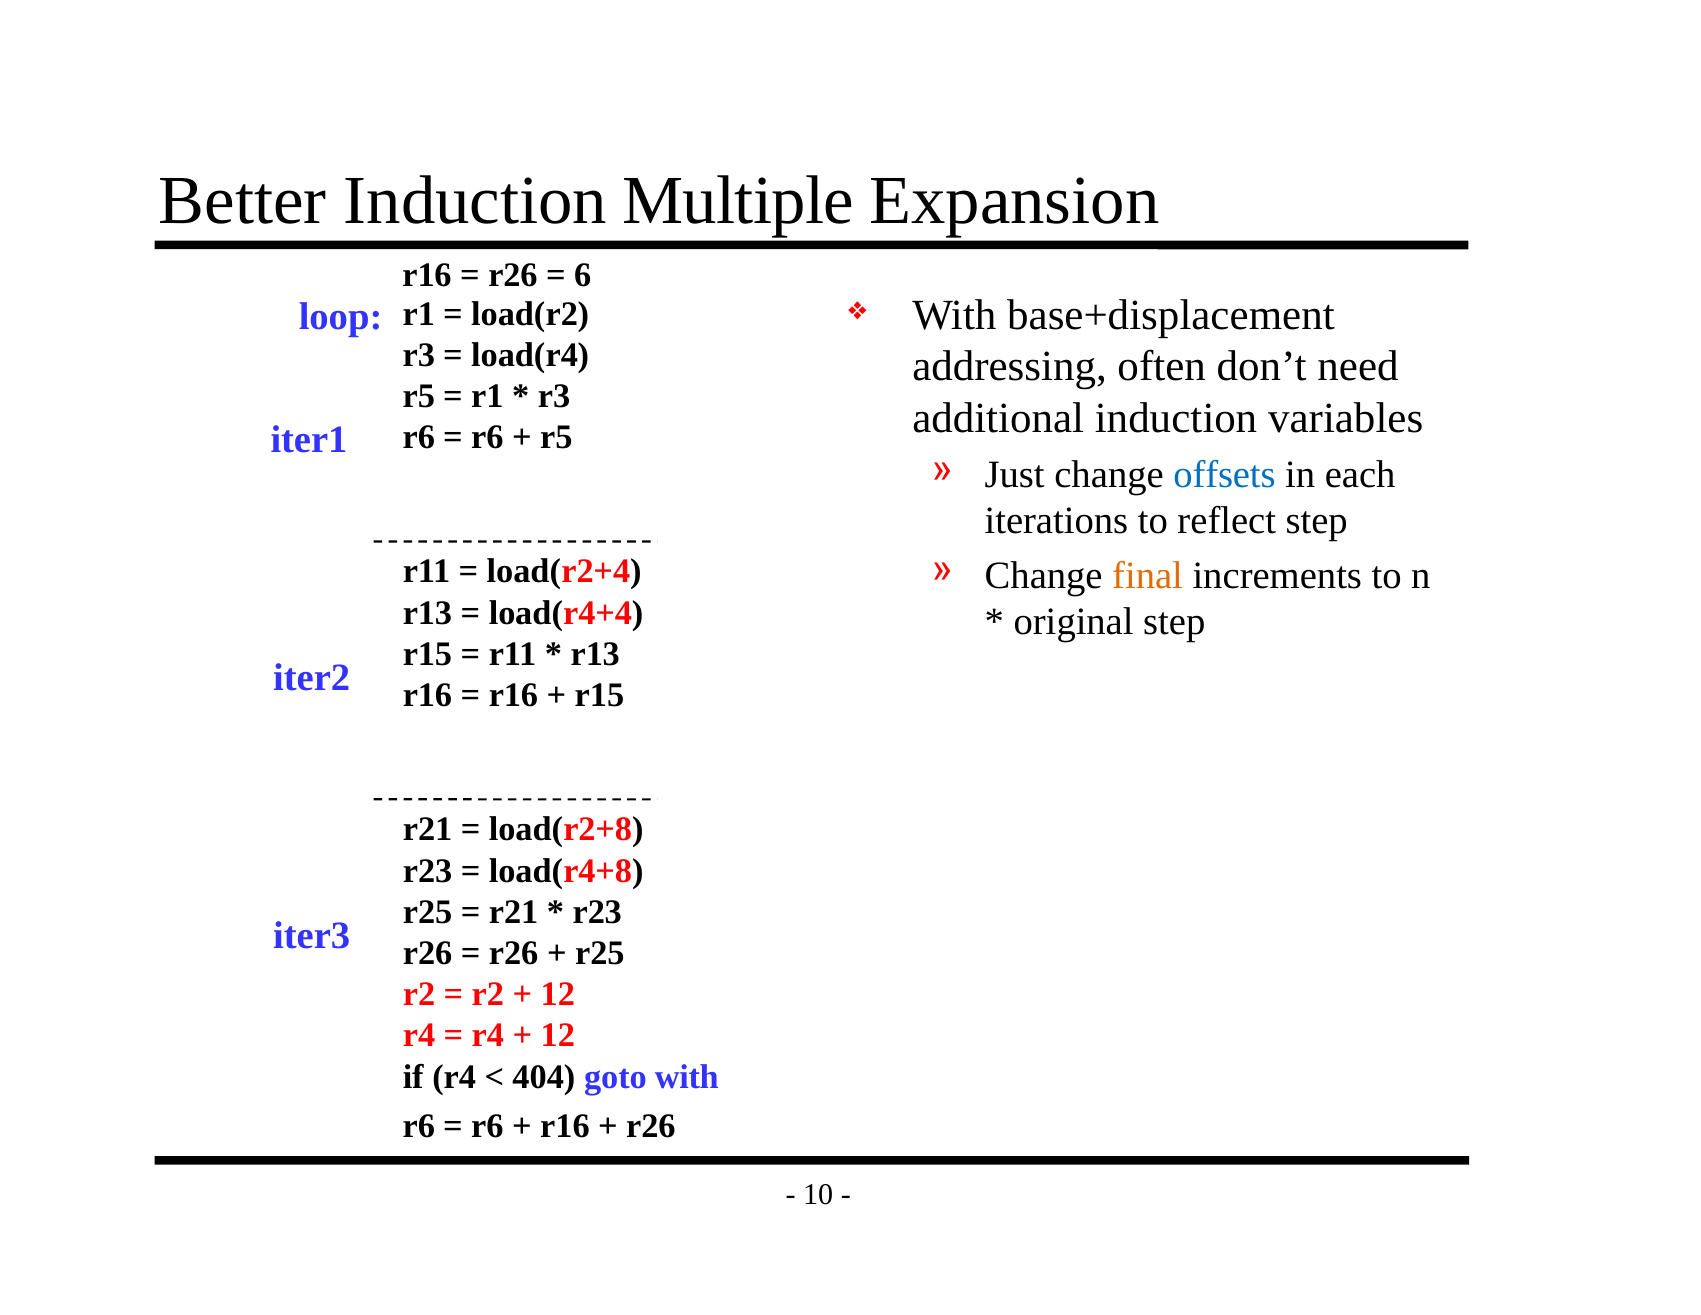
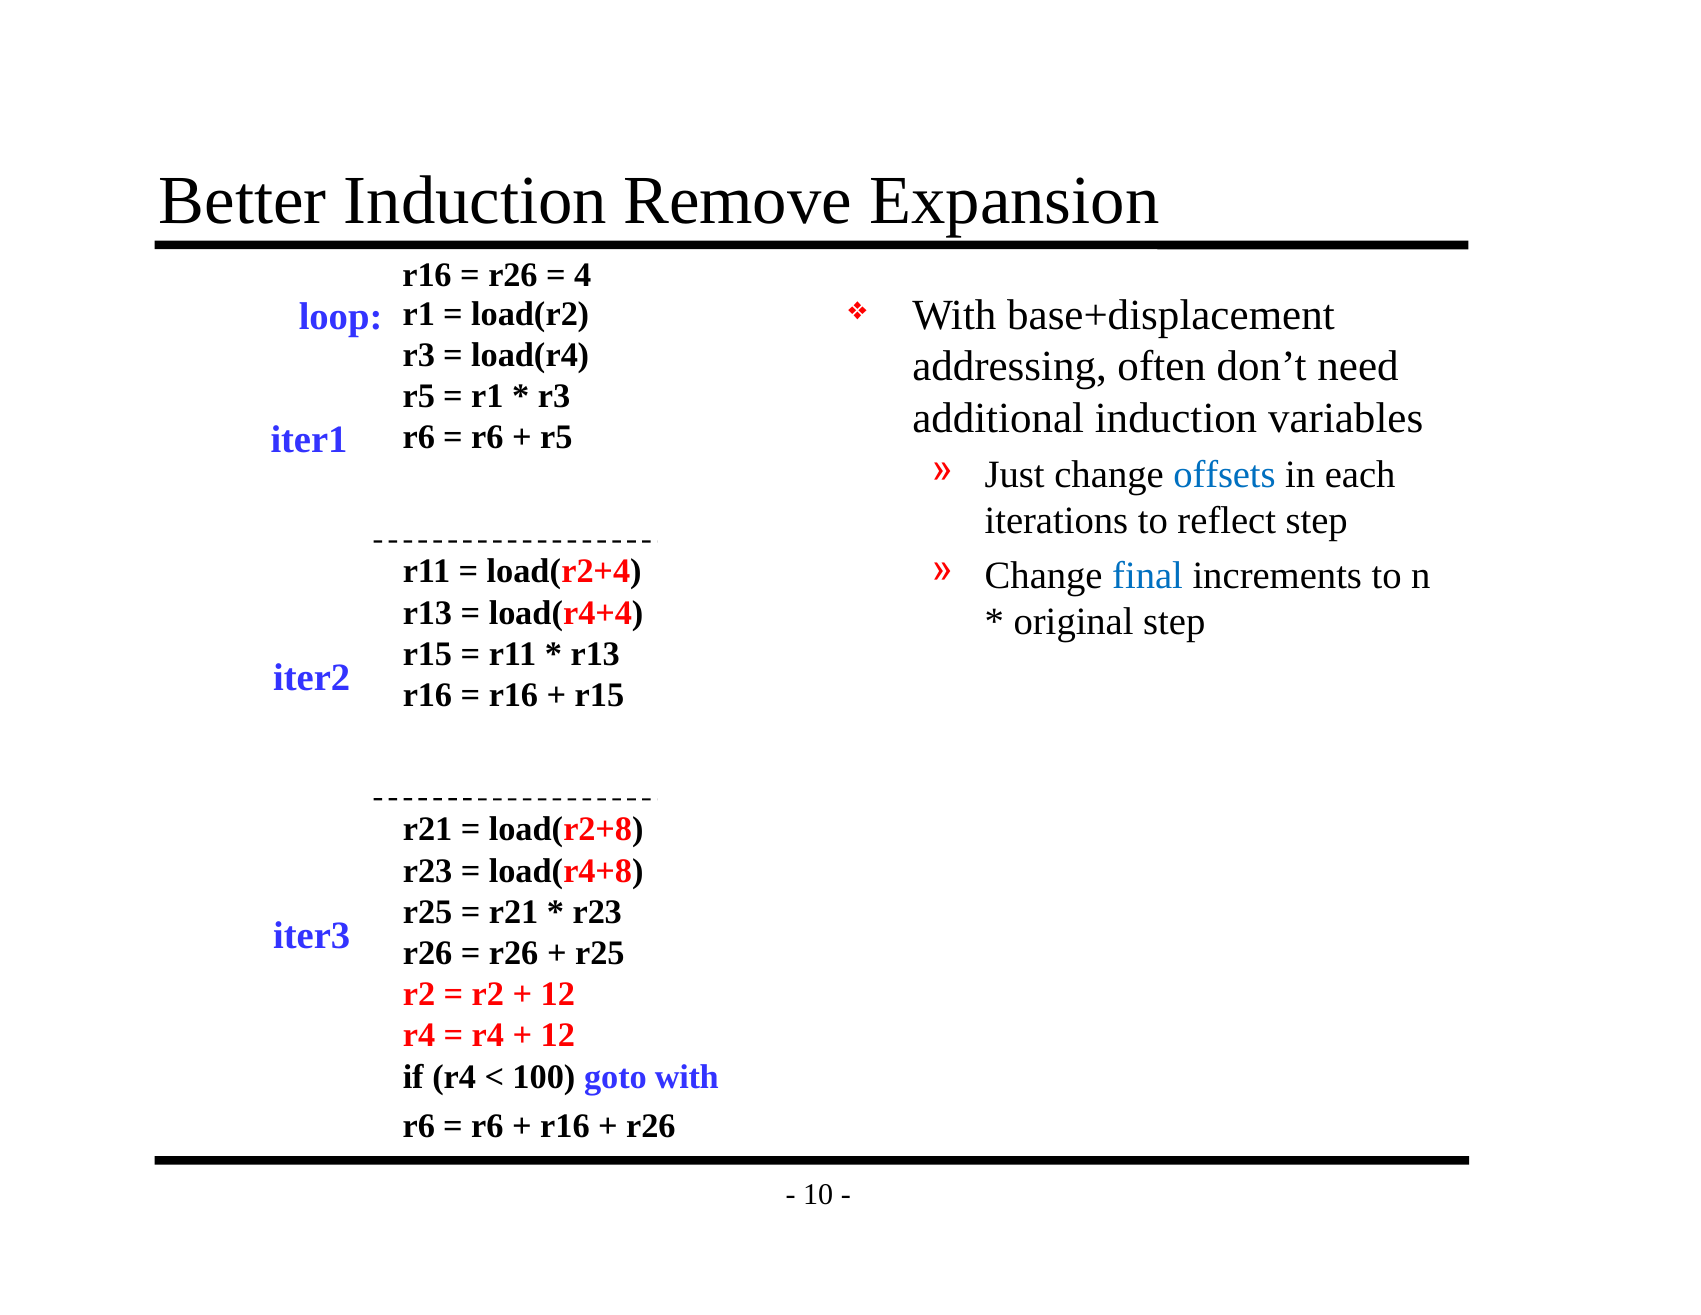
Multiple: Multiple -> Remove
6: 6 -> 4
final colour: orange -> blue
404: 404 -> 100
